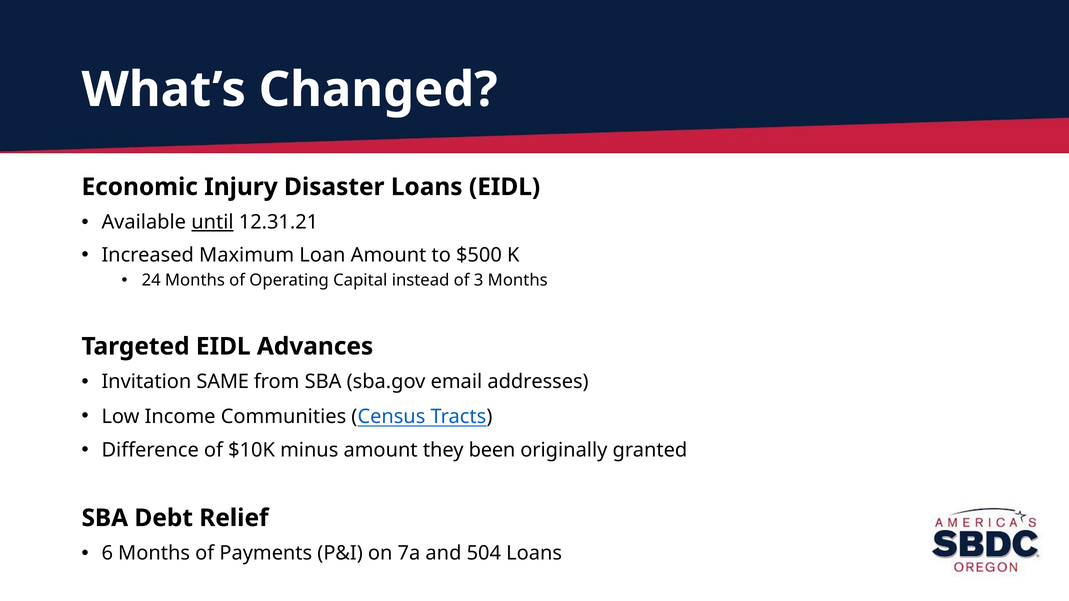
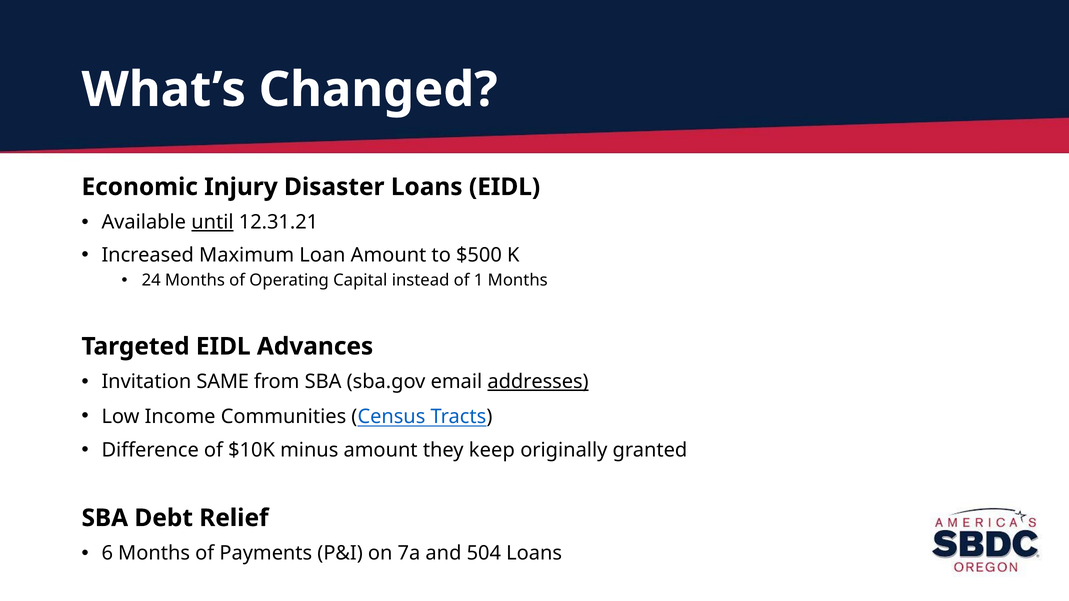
3: 3 -> 1
addresses underline: none -> present
been: been -> keep
